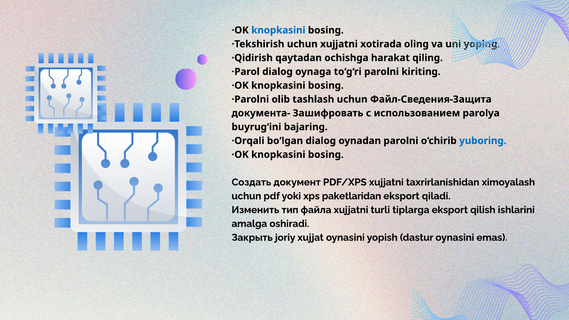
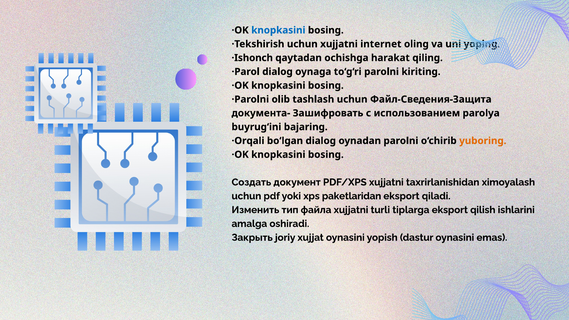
xotirada: xotirada -> internet
·Qidirish: ·Qidirish -> ·Ishonch
yuboring colour: blue -> orange
